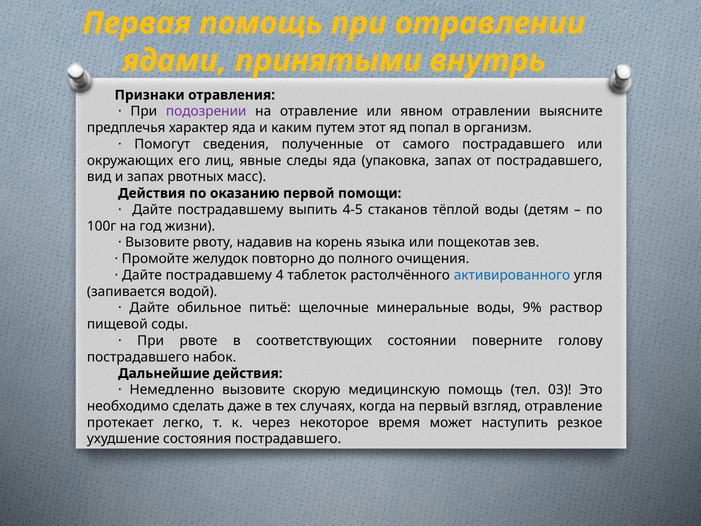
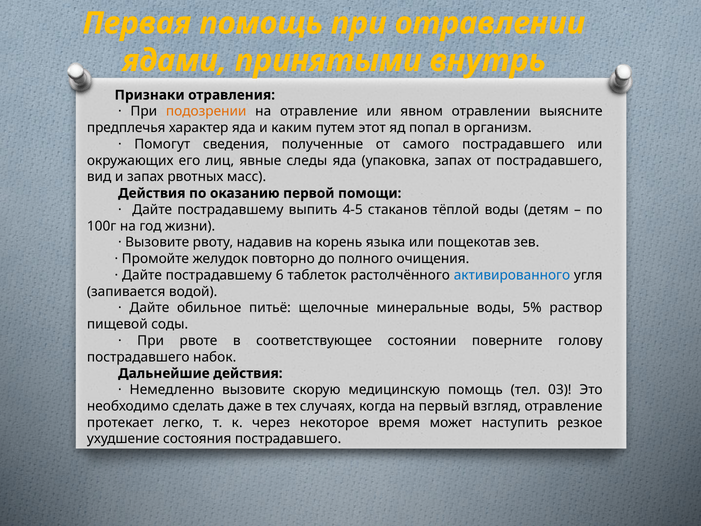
подозрении colour: purple -> orange
4: 4 -> 6
9%: 9% -> 5%
соответствующих: соответствующих -> соответствующее
